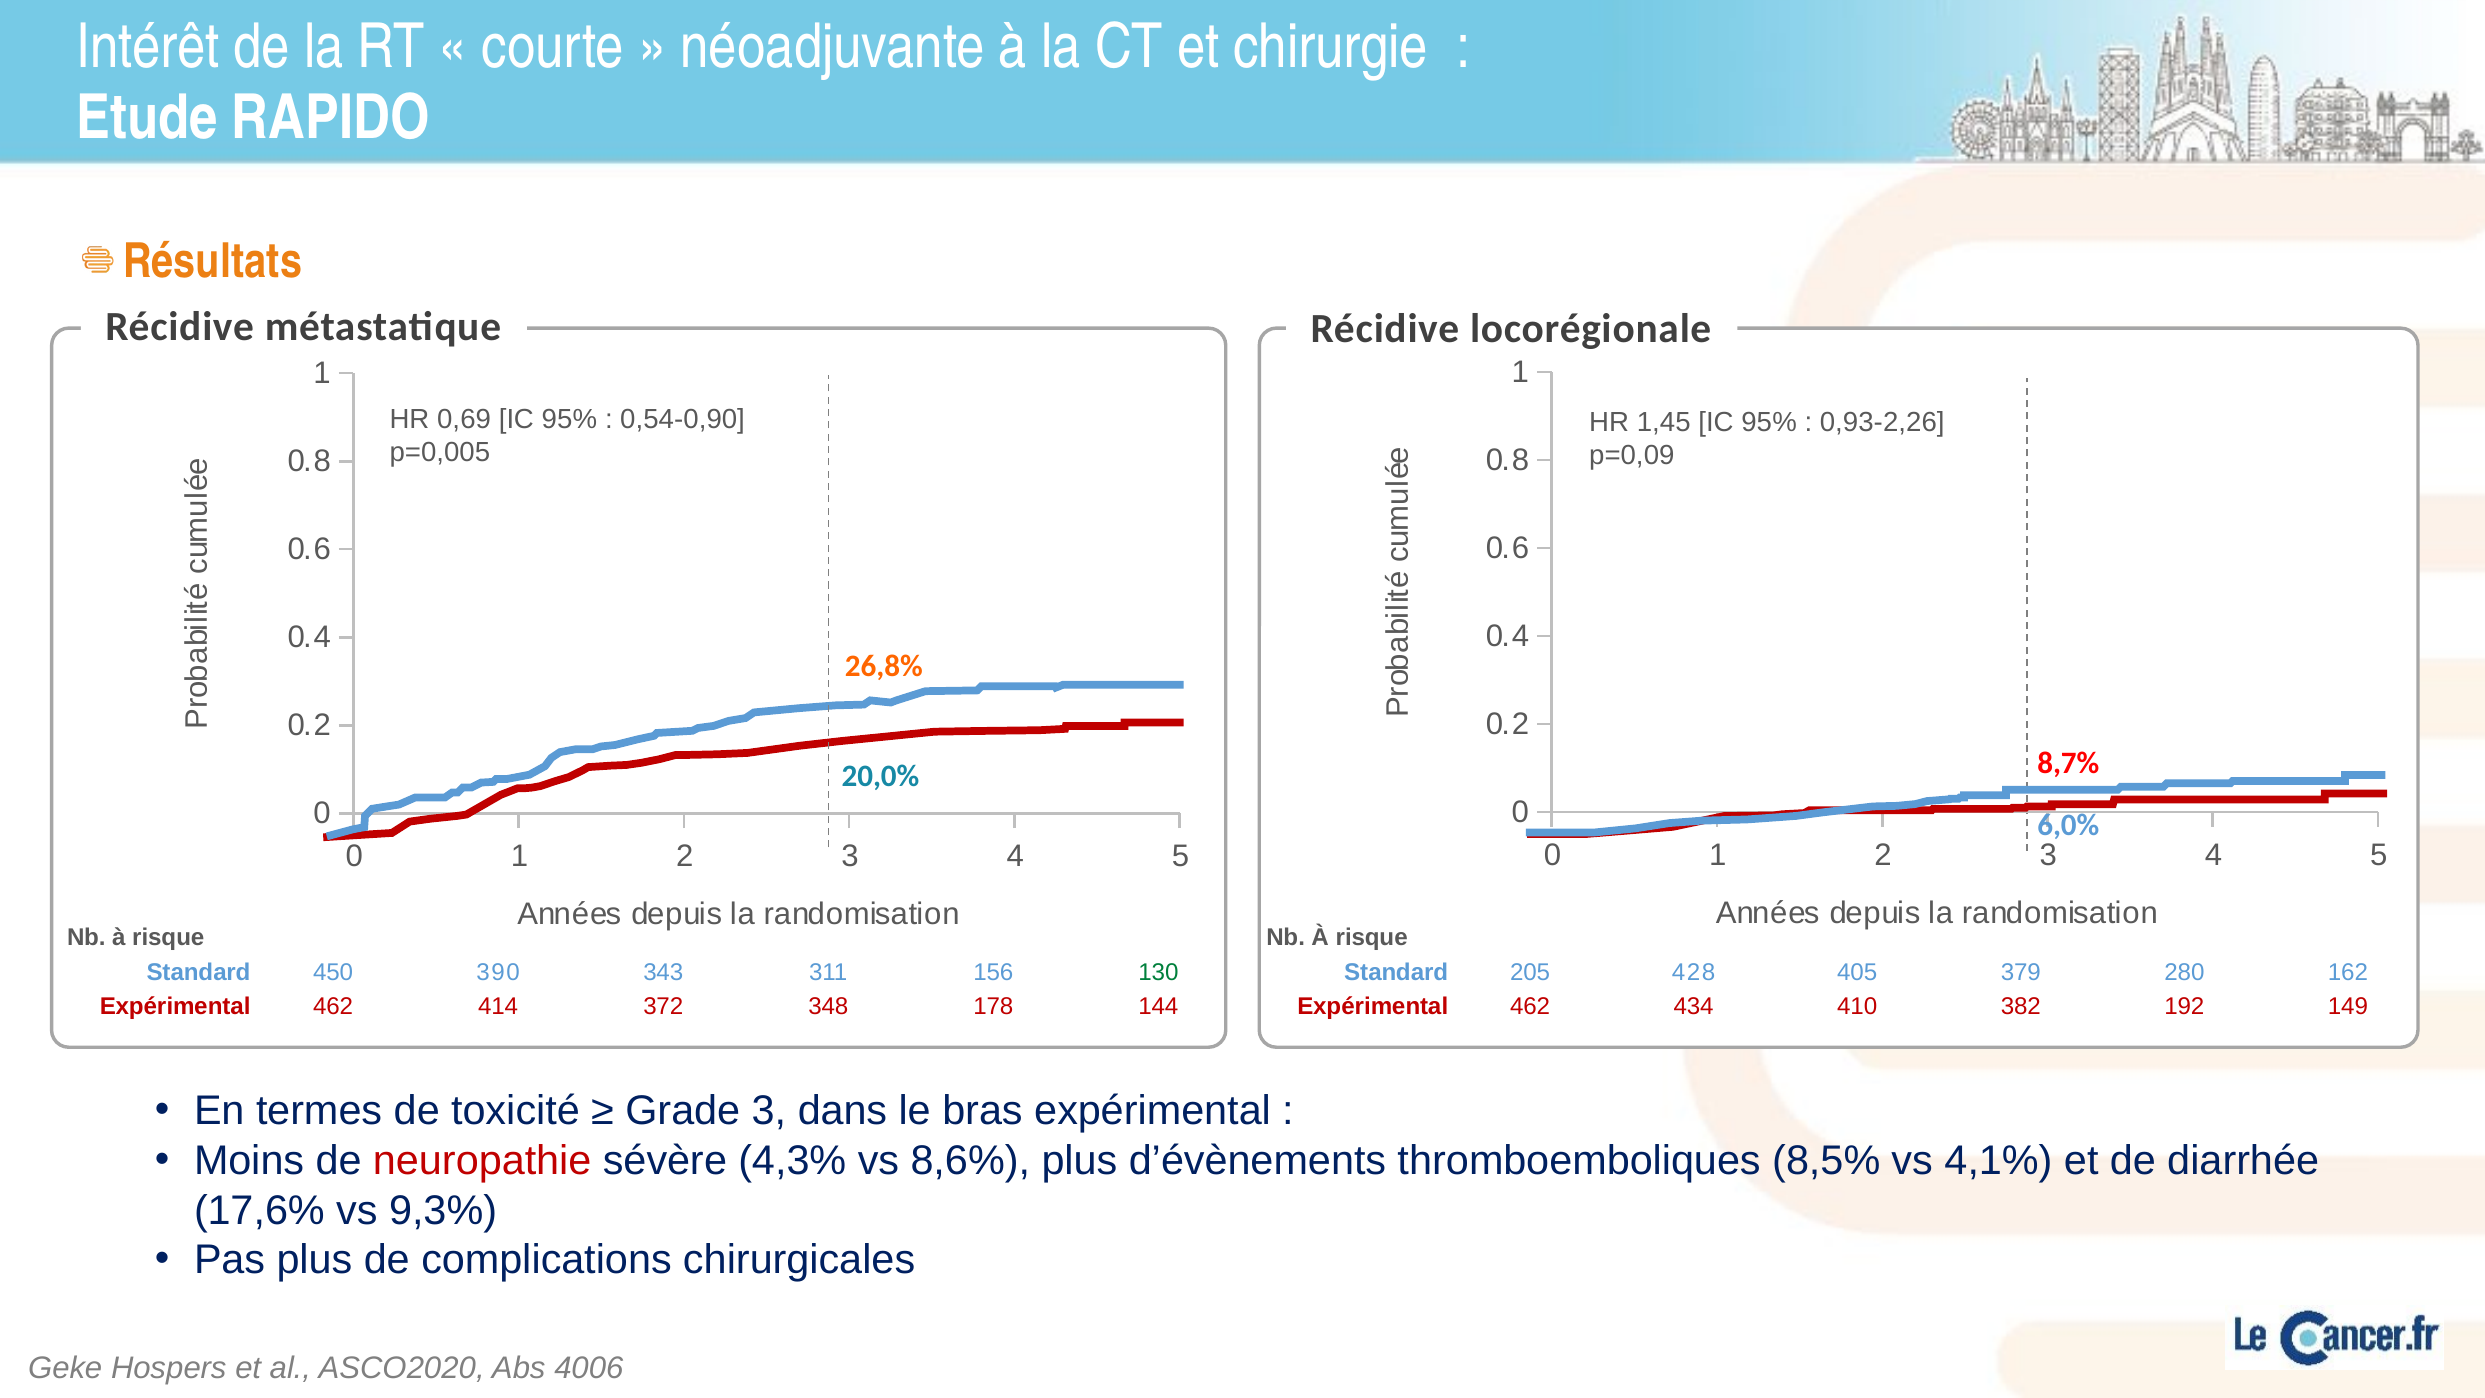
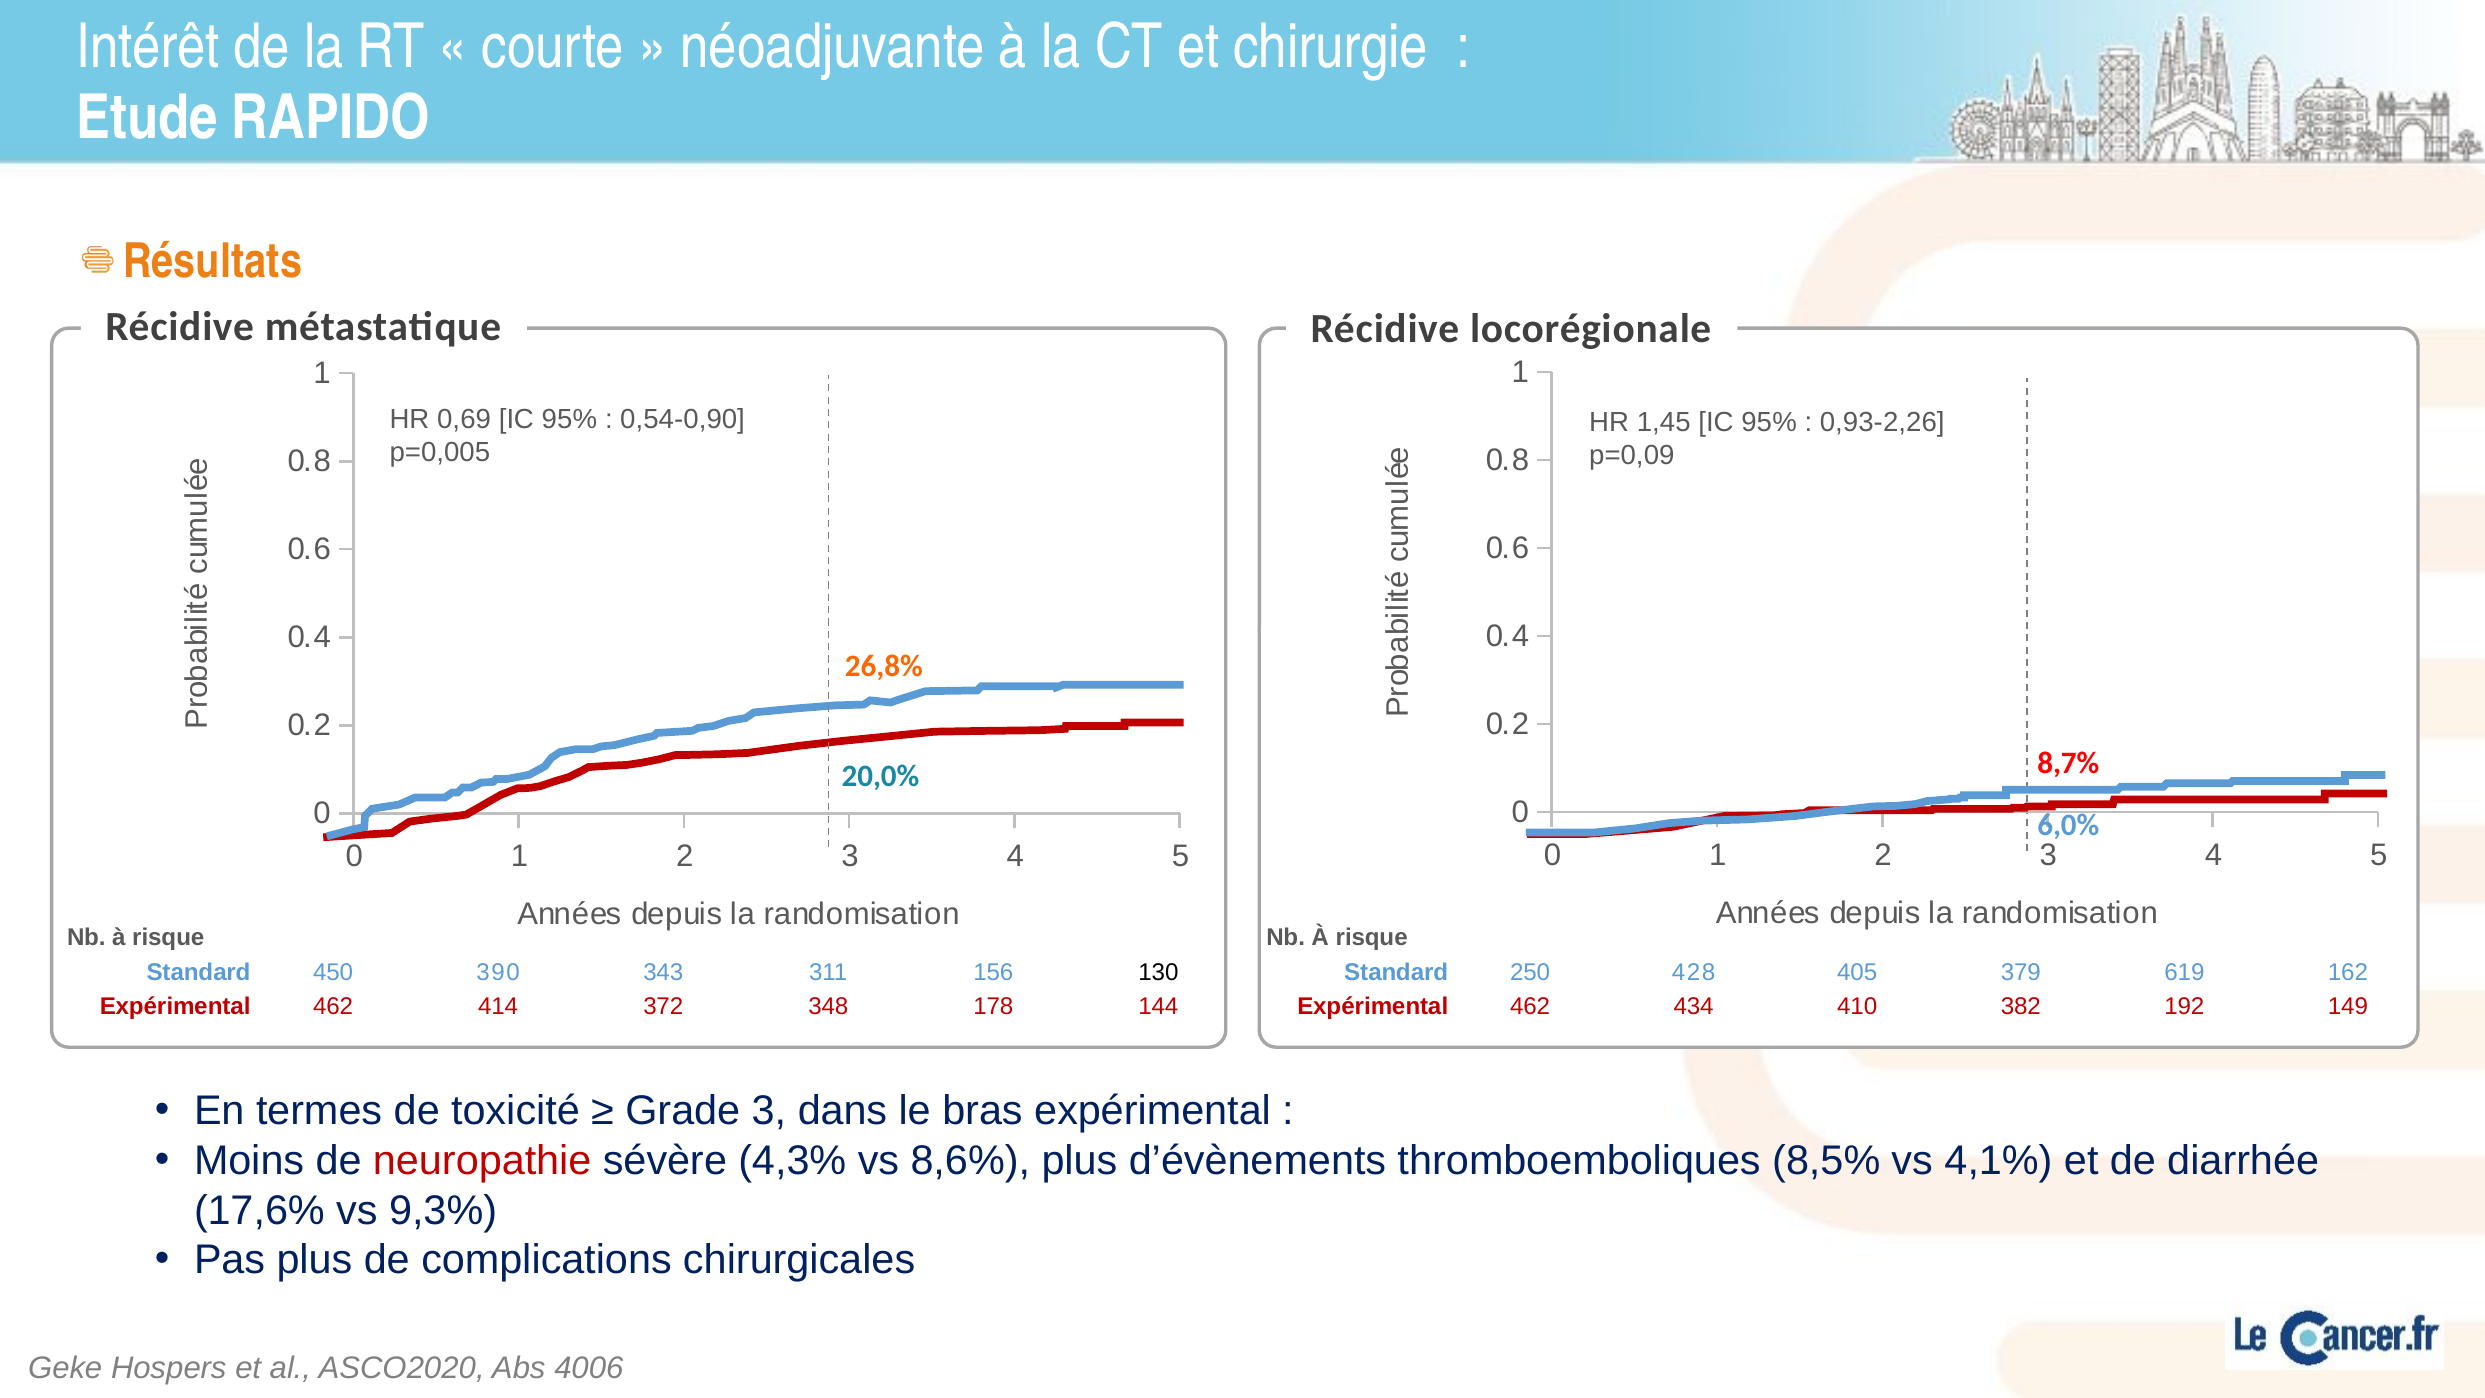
130 colour: green -> black
205: 205 -> 250
280: 280 -> 619
